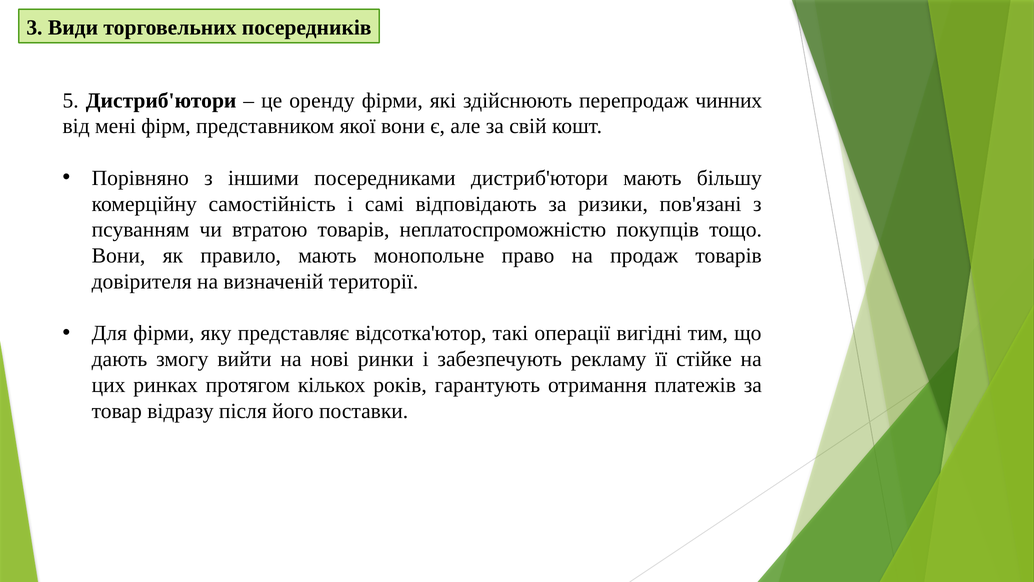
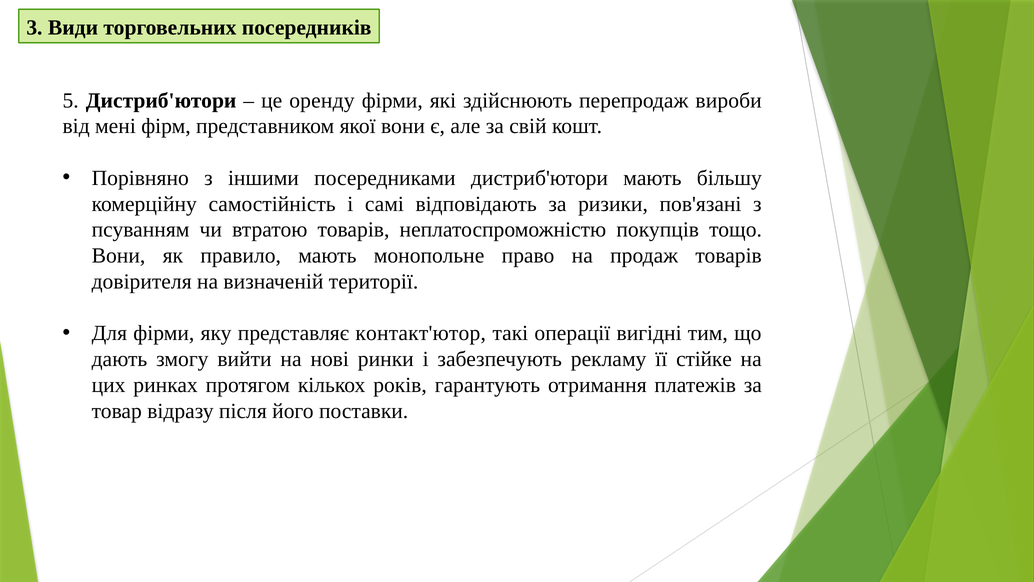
чинних: чинних -> вироби
відсотка'ютор: відсотка'ютор -> контакт'ютор
